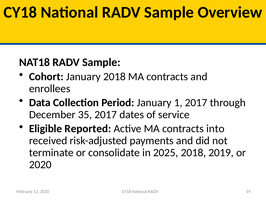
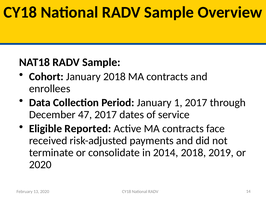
35: 35 -> 47
into: into -> face
2025: 2025 -> 2014
